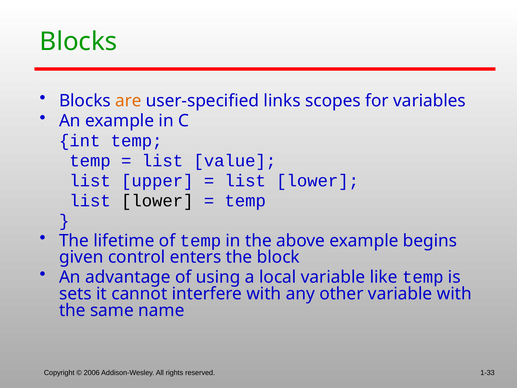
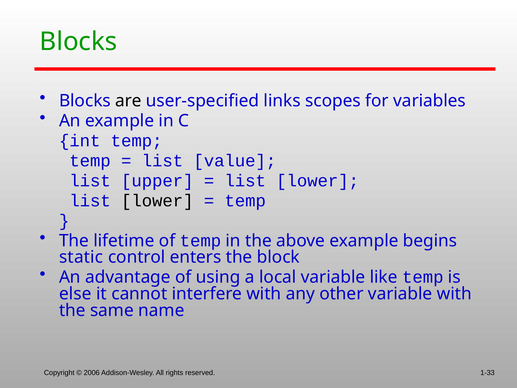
are colour: orange -> black
given: given -> static
sets: sets -> else
